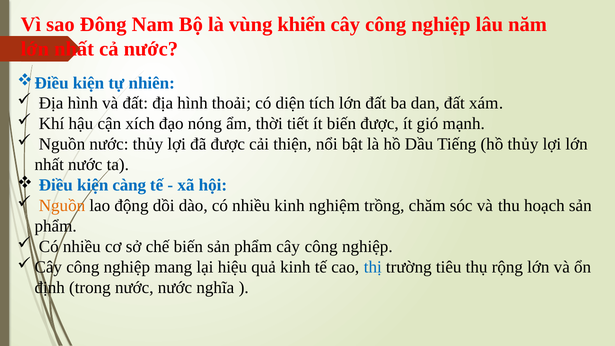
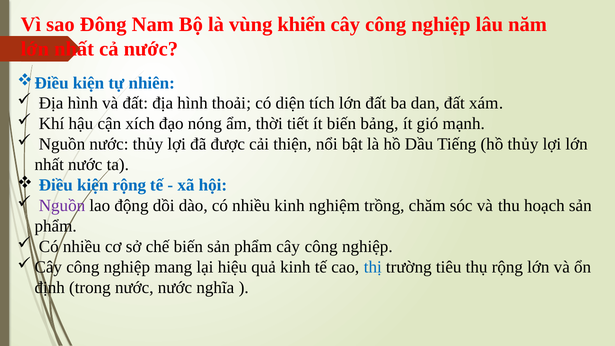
biến được: được -> bảng
kiện càng: càng -> rộng
Nguồn at (62, 206) colour: orange -> purple
